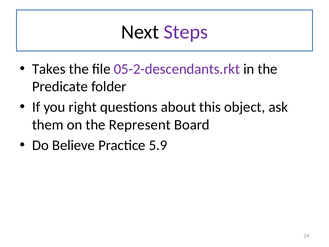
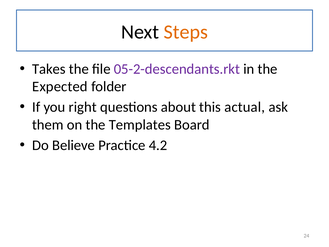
Steps colour: purple -> orange
Predicate: Predicate -> Expected
object: object -> actual
Represent: Represent -> Templates
5.9: 5.9 -> 4.2
